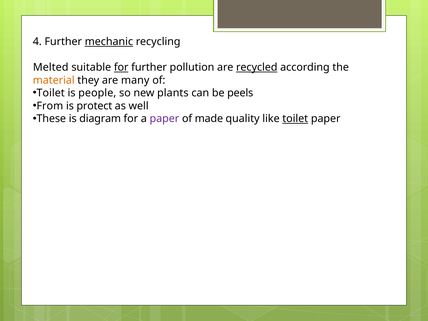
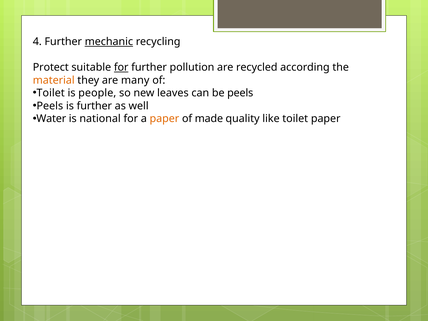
Melted: Melted -> Protect
recycled underline: present -> none
plants: plants -> leaves
From at (50, 106): From -> Peels
is protect: protect -> further
These: These -> Water
diagram: diagram -> national
paper at (164, 119) colour: purple -> orange
toilet at (295, 119) underline: present -> none
